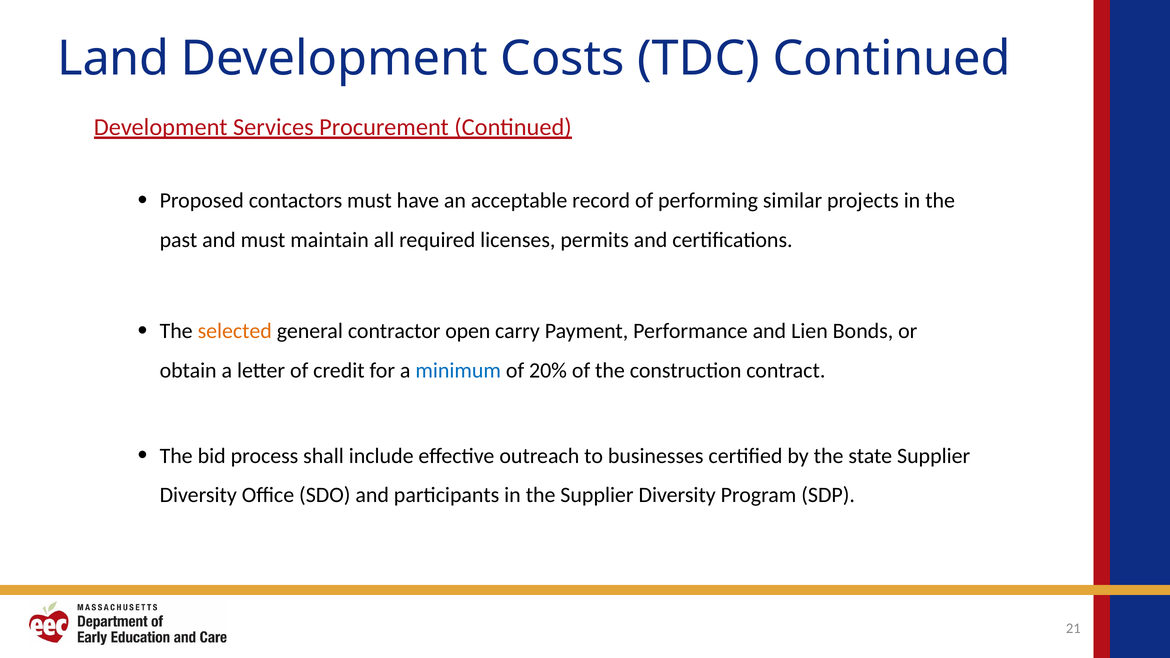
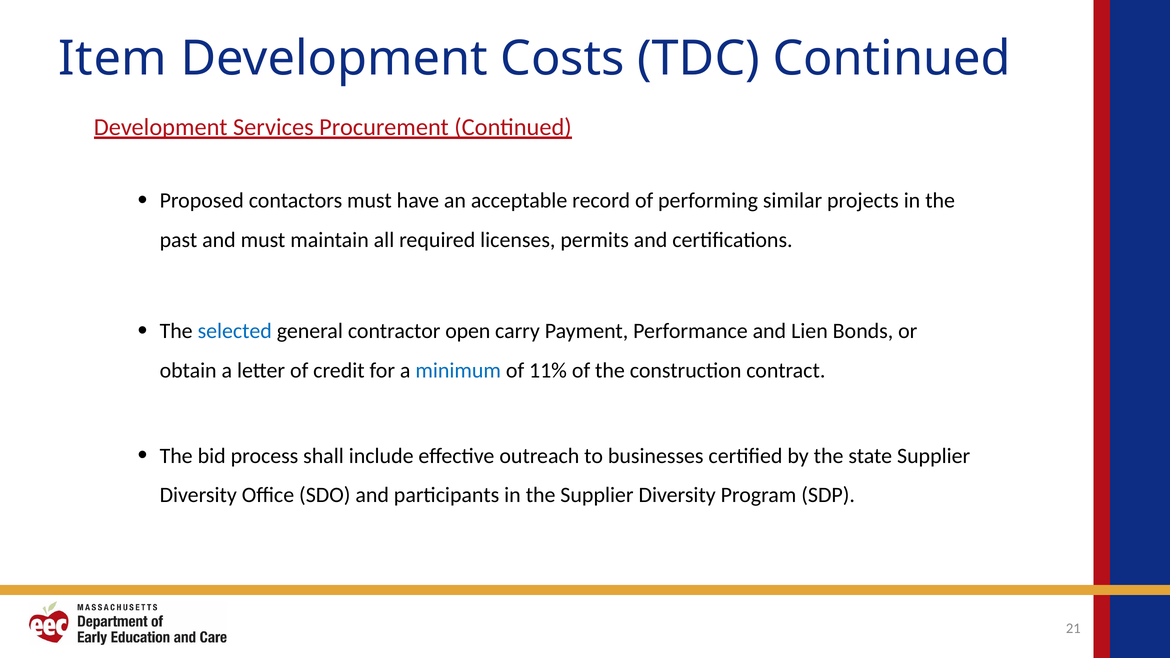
Land: Land -> Item
selected colour: orange -> blue
20%: 20% -> 11%
